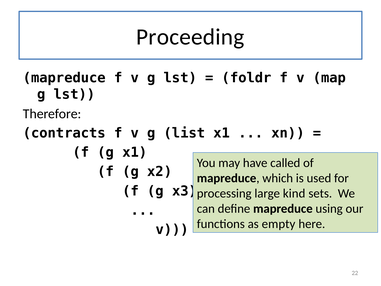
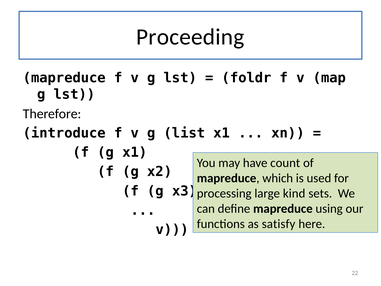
contracts: contracts -> introduce
called: called -> count
empty: empty -> satisfy
